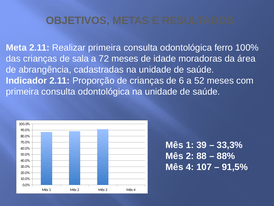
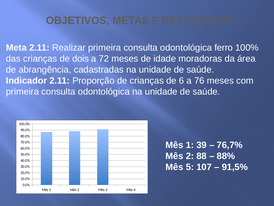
sala: sala -> dois
52: 52 -> 76
33,3%: 33,3% -> 76,7%
4 at (190, 167): 4 -> 5
